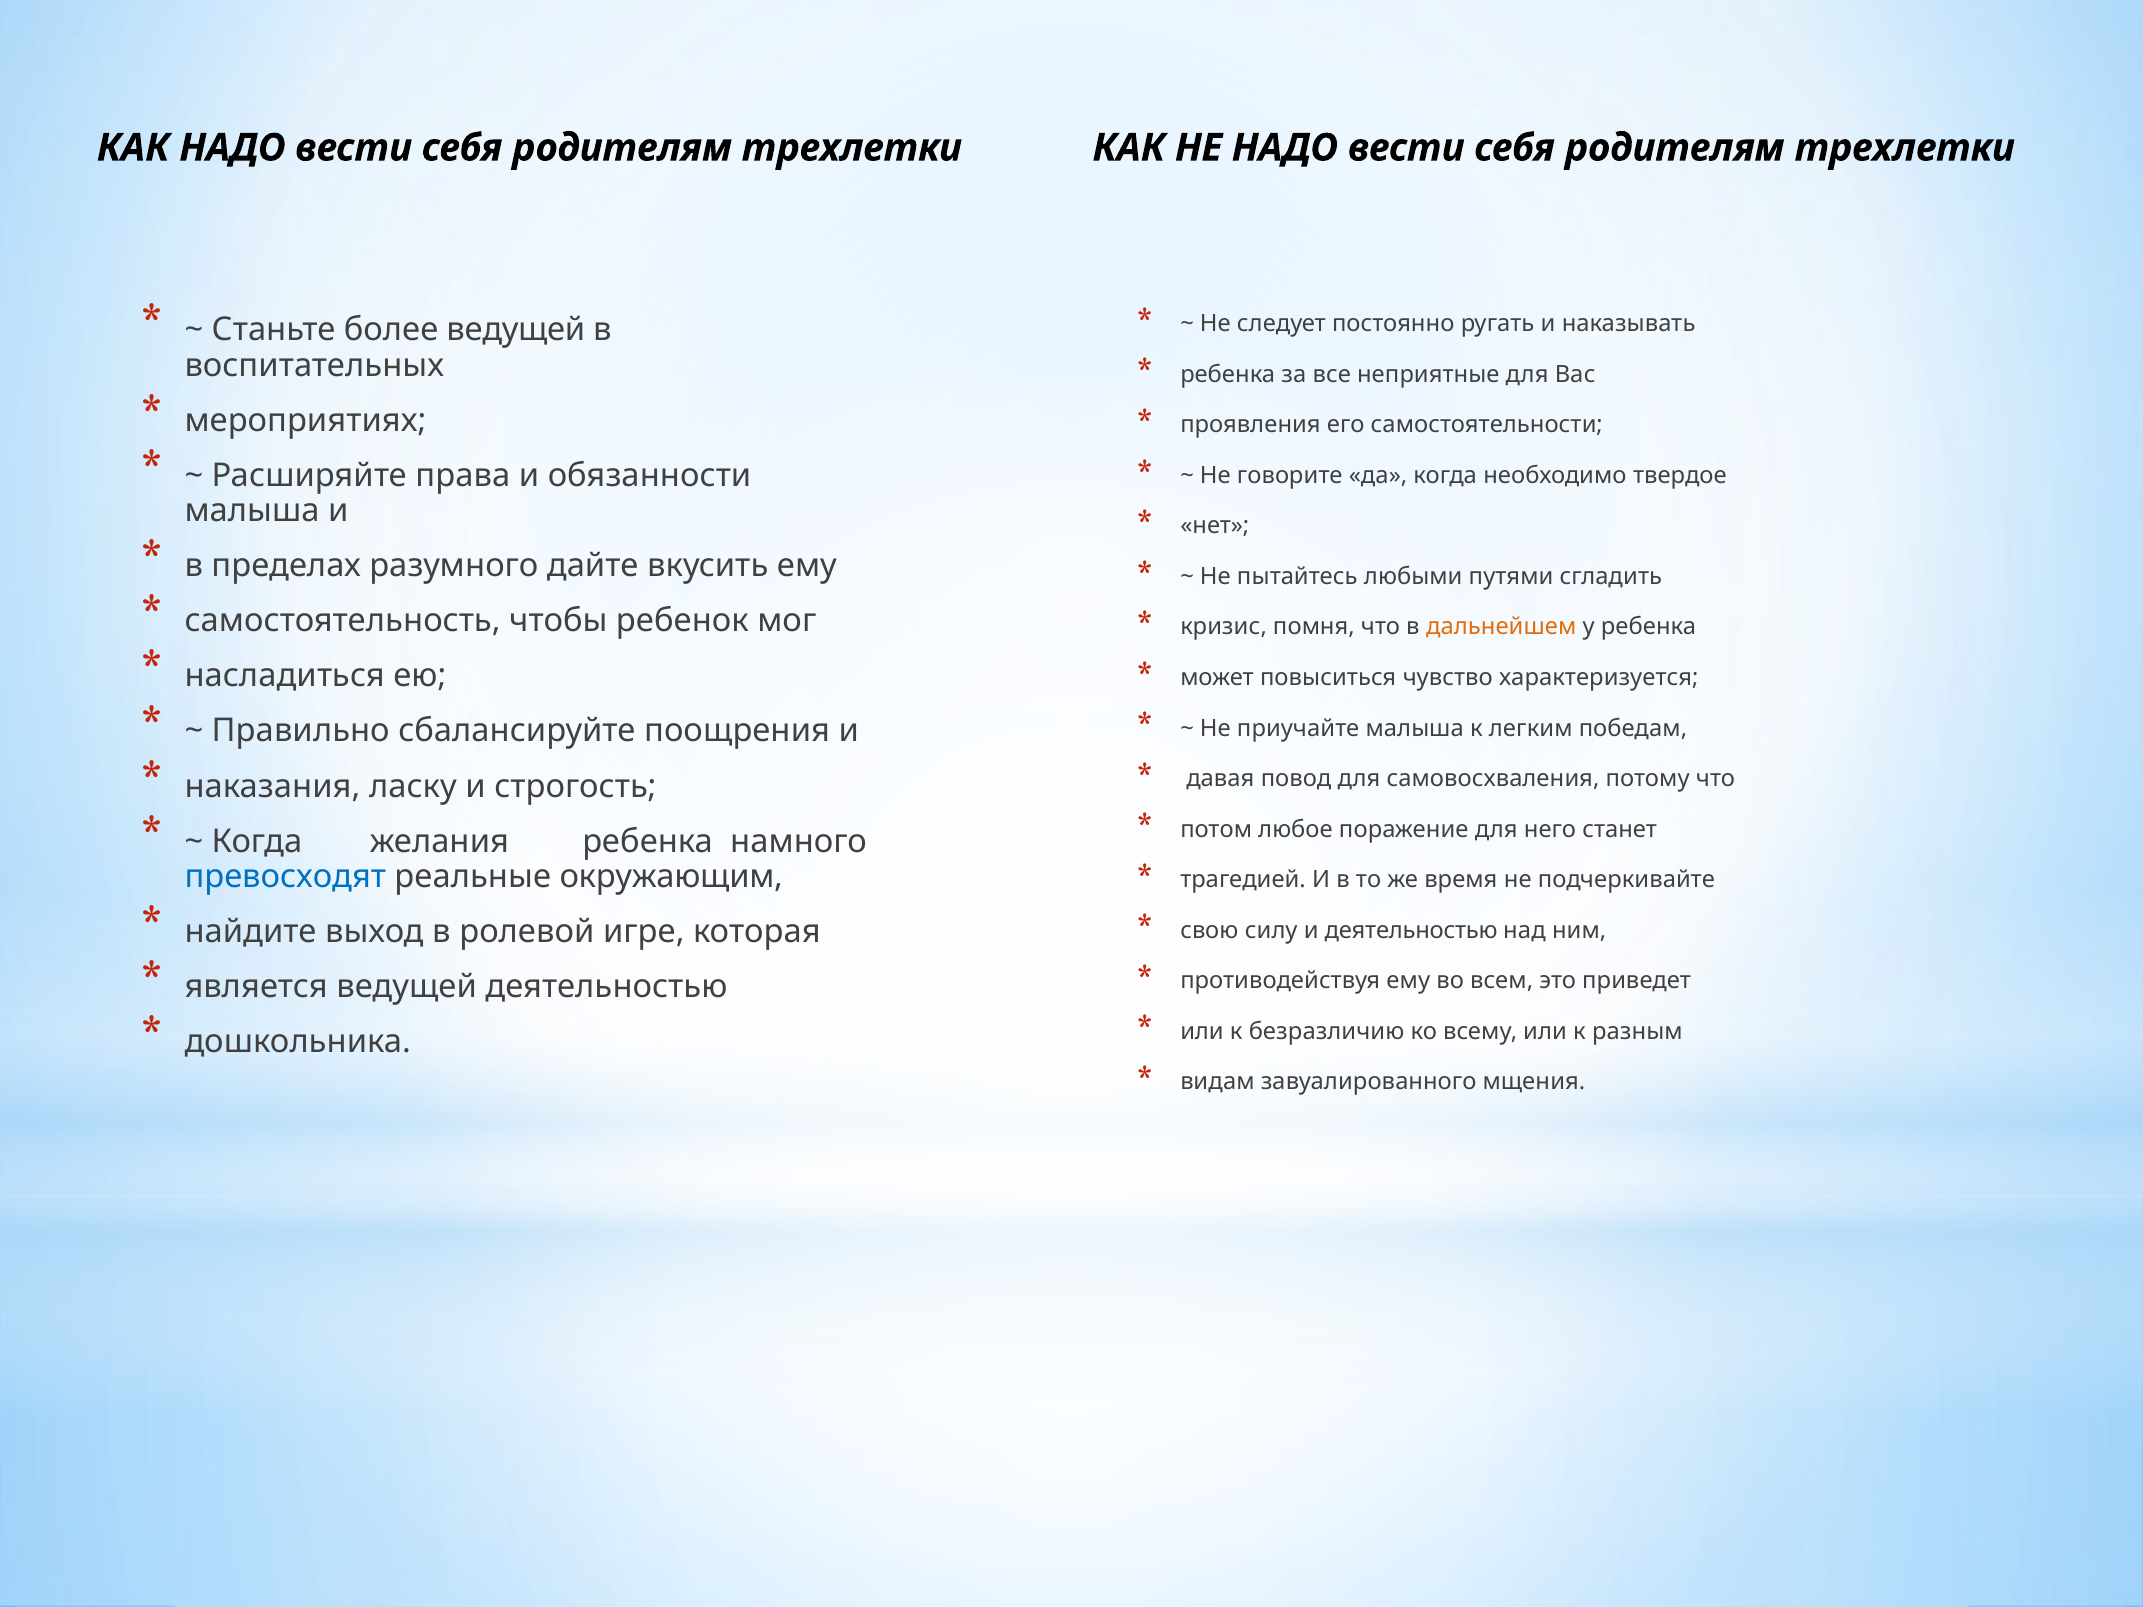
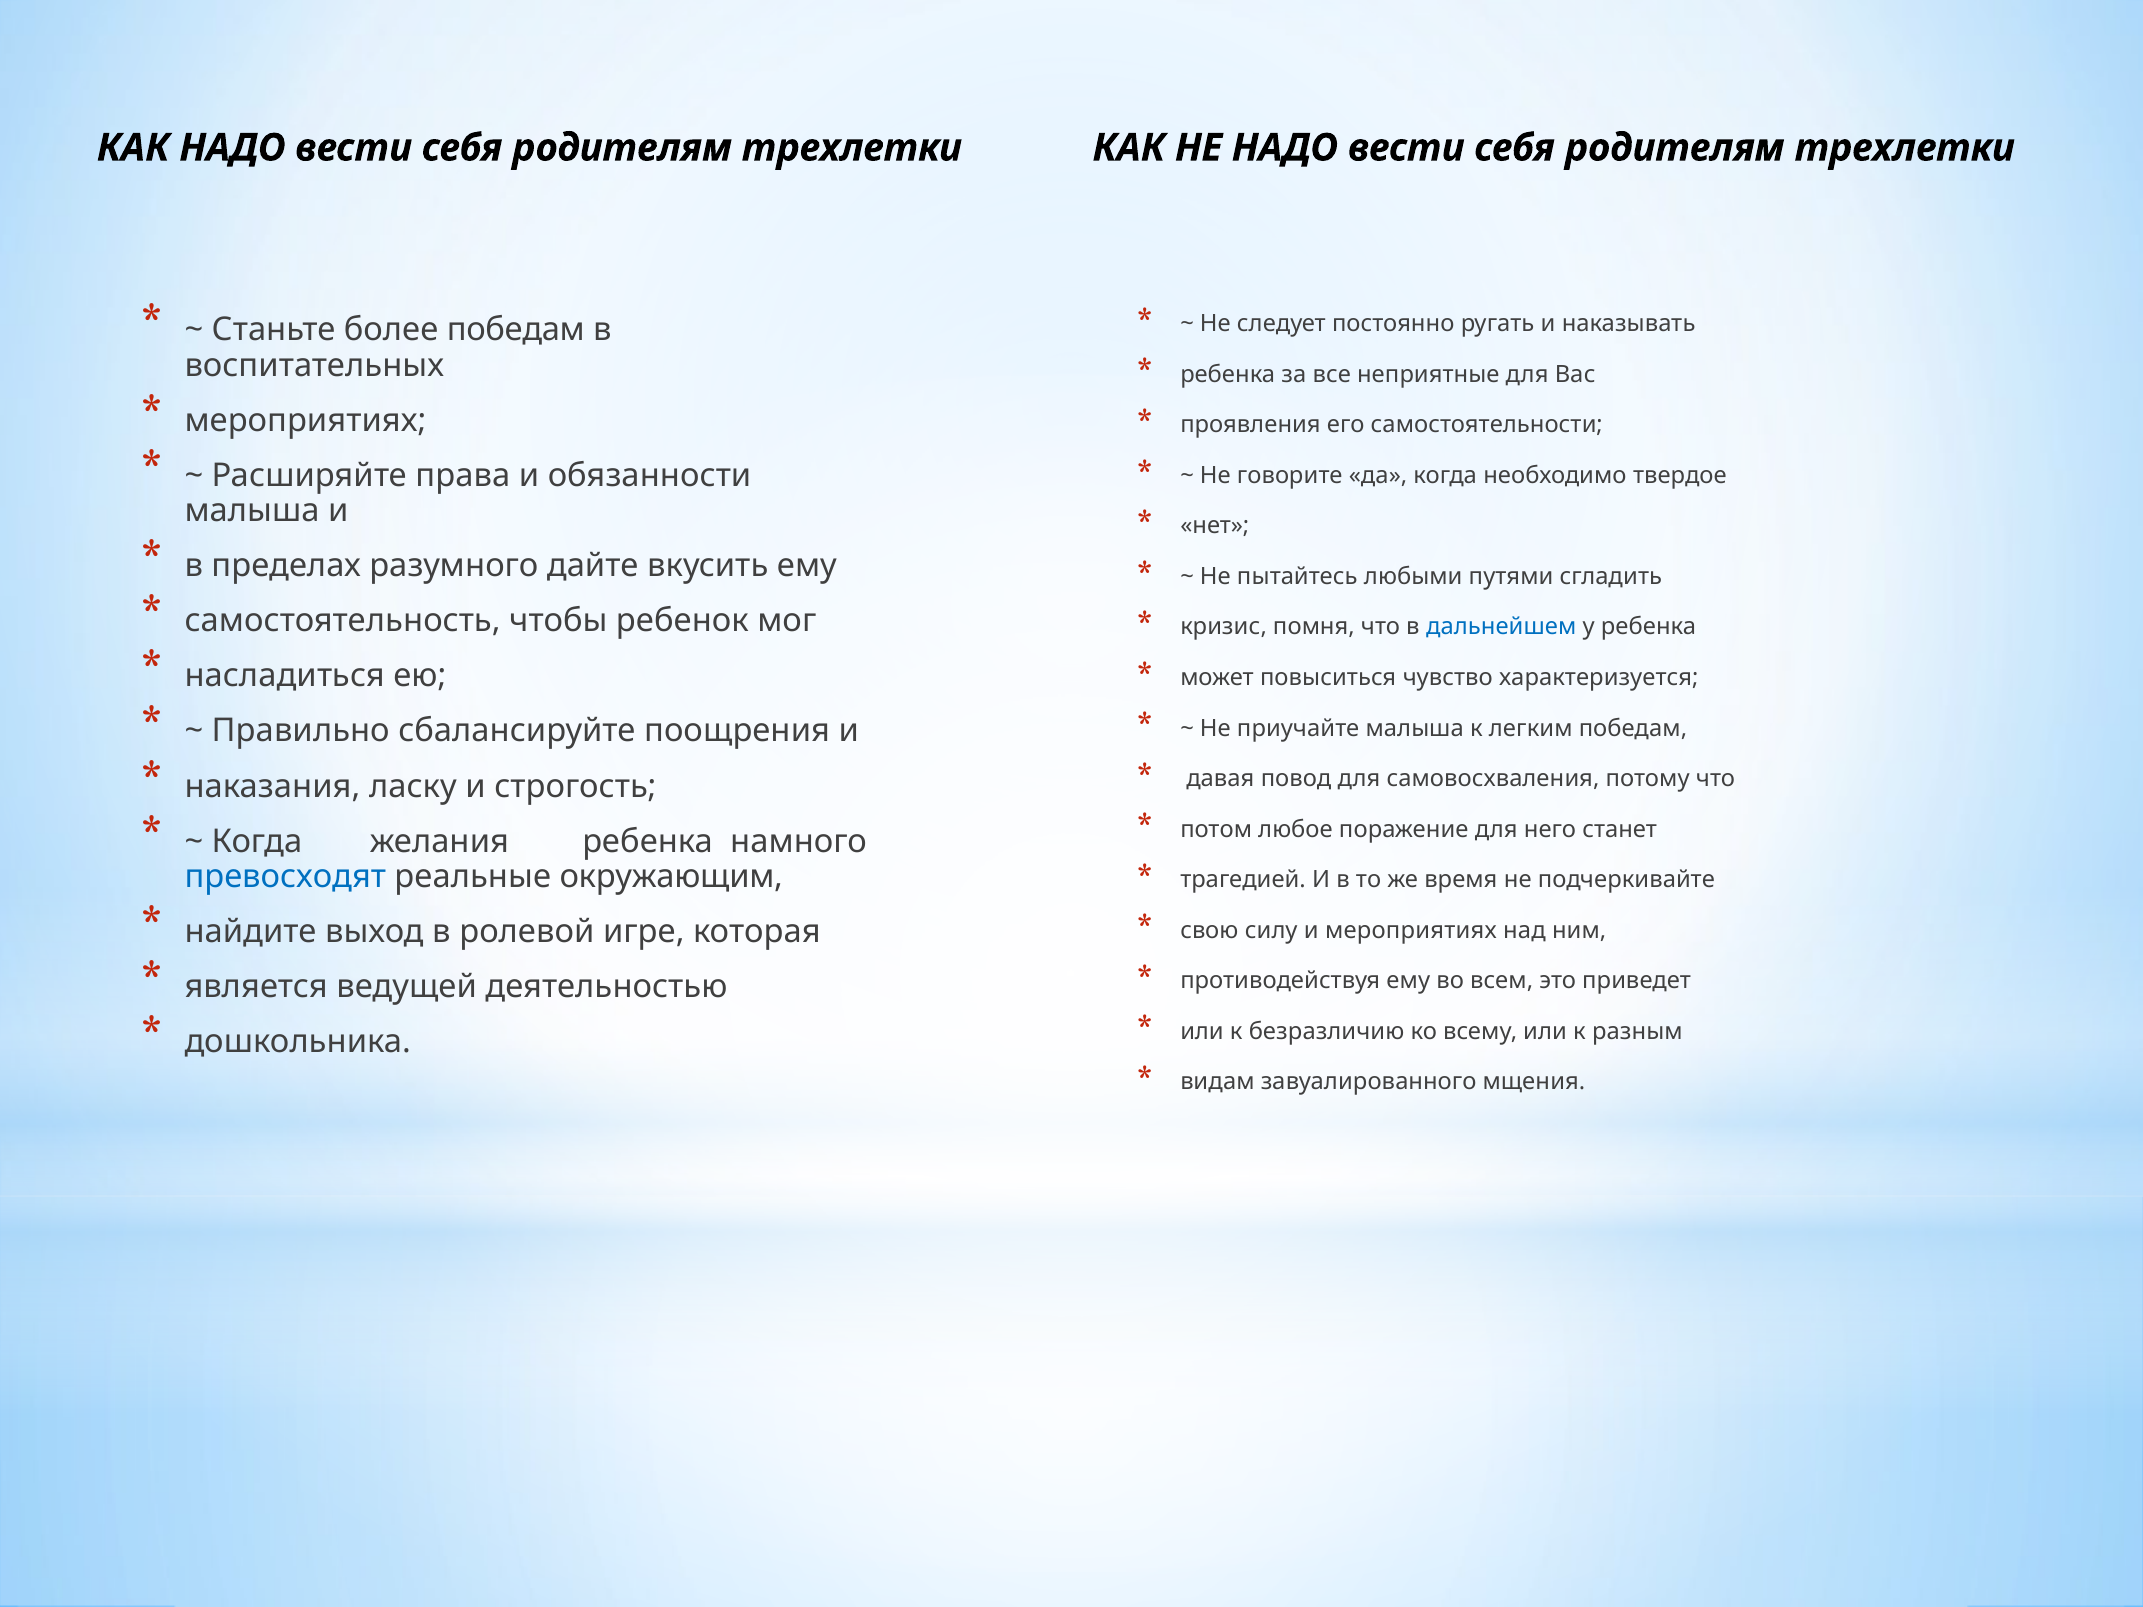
более ведущей: ведущей -> победам
дальнейшем colour: orange -> blue
и деятельностью: деятельностью -> мероприятиях
